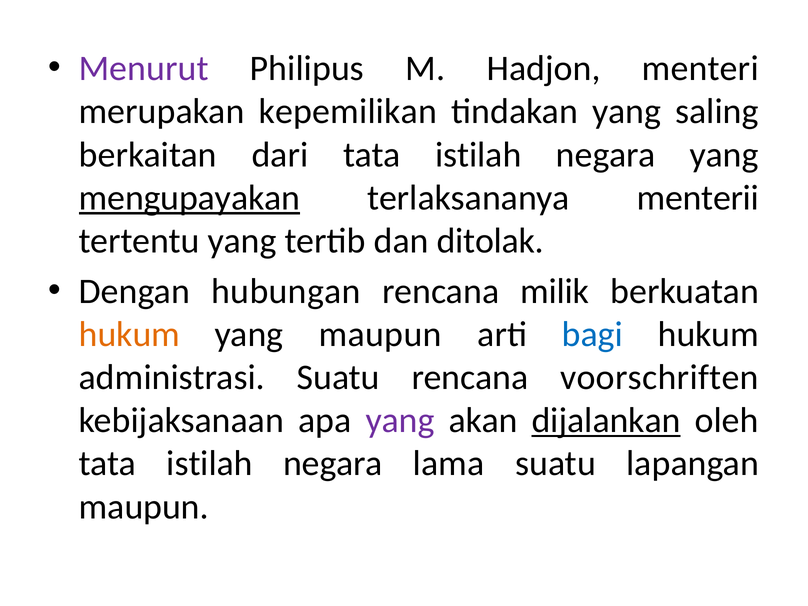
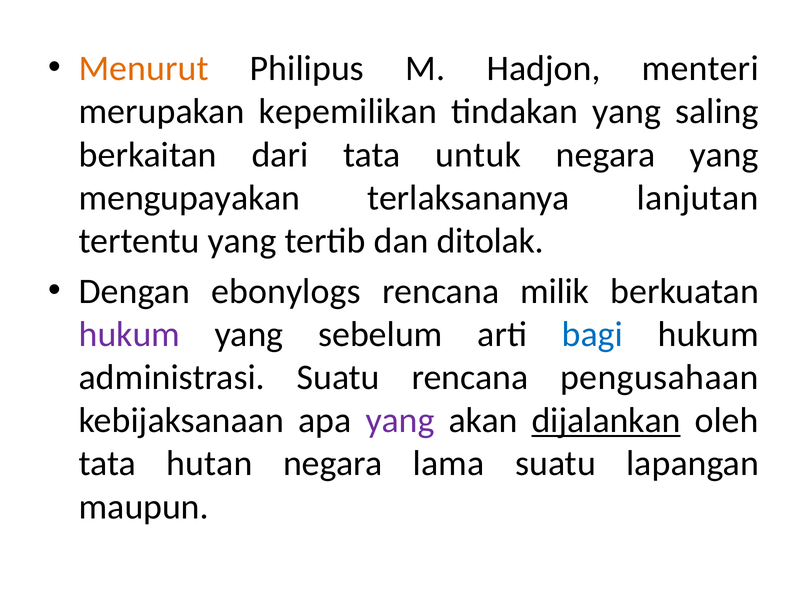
Menurut colour: purple -> orange
dari tata istilah: istilah -> untuk
mengupayakan underline: present -> none
menterii: menterii -> lanjutan
hubungan: hubungan -> ebonylogs
hukum at (129, 334) colour: orange -> purple
yang maupun: maupun -> sebelum
voorschriften: voorschriften -> pengusahaan
istilah at (210, 464): istilah -> hutan
